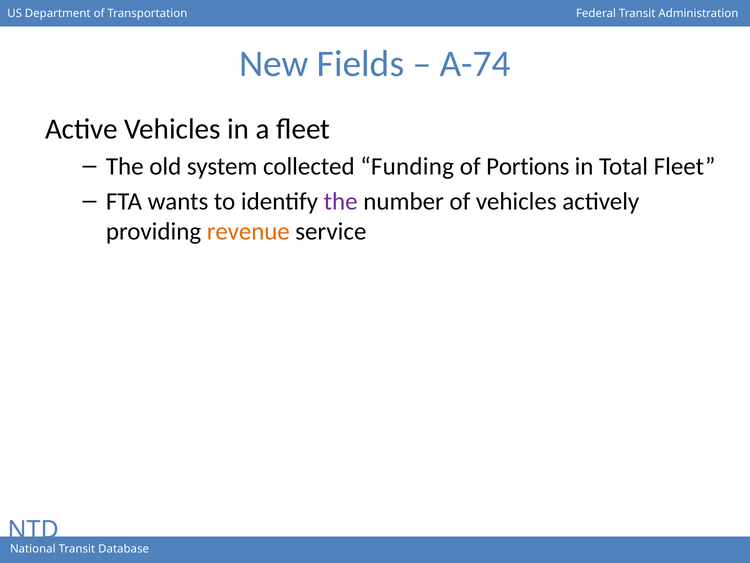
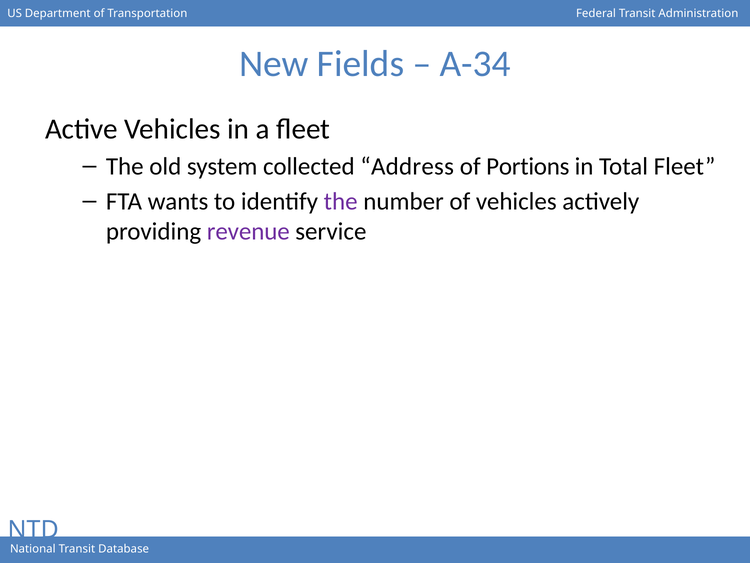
A-74: A-74 -> A-34
Funding: Funding -> Address
revenue colour: orange -> purple
